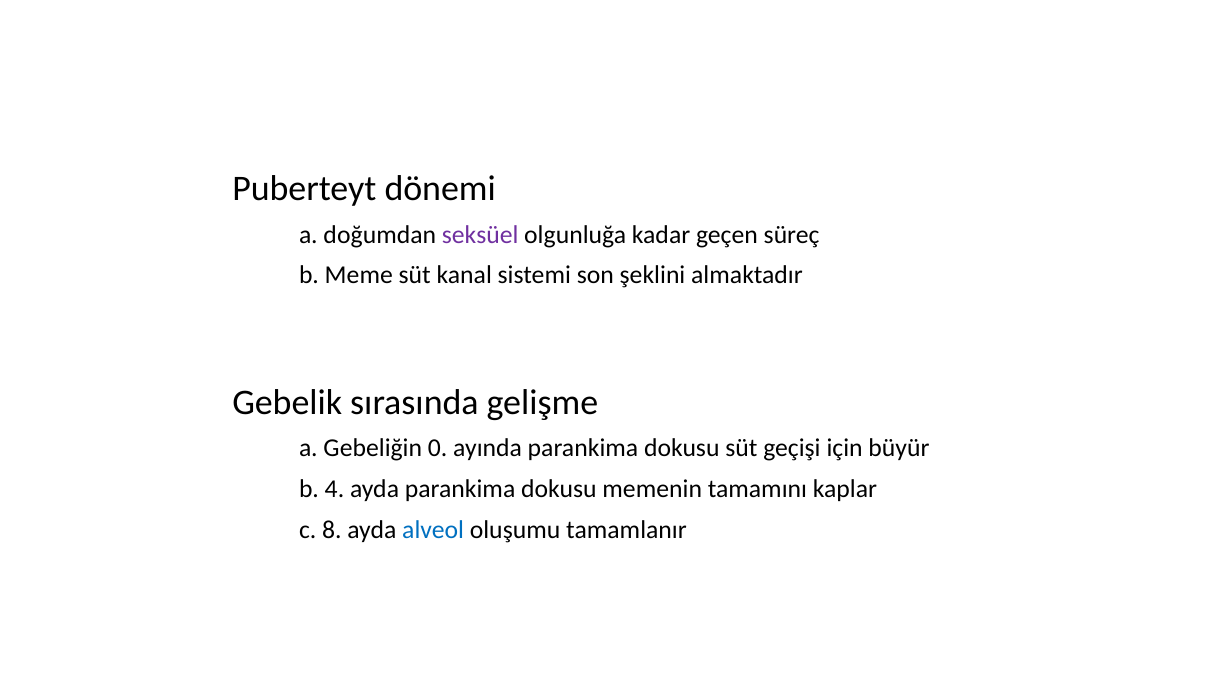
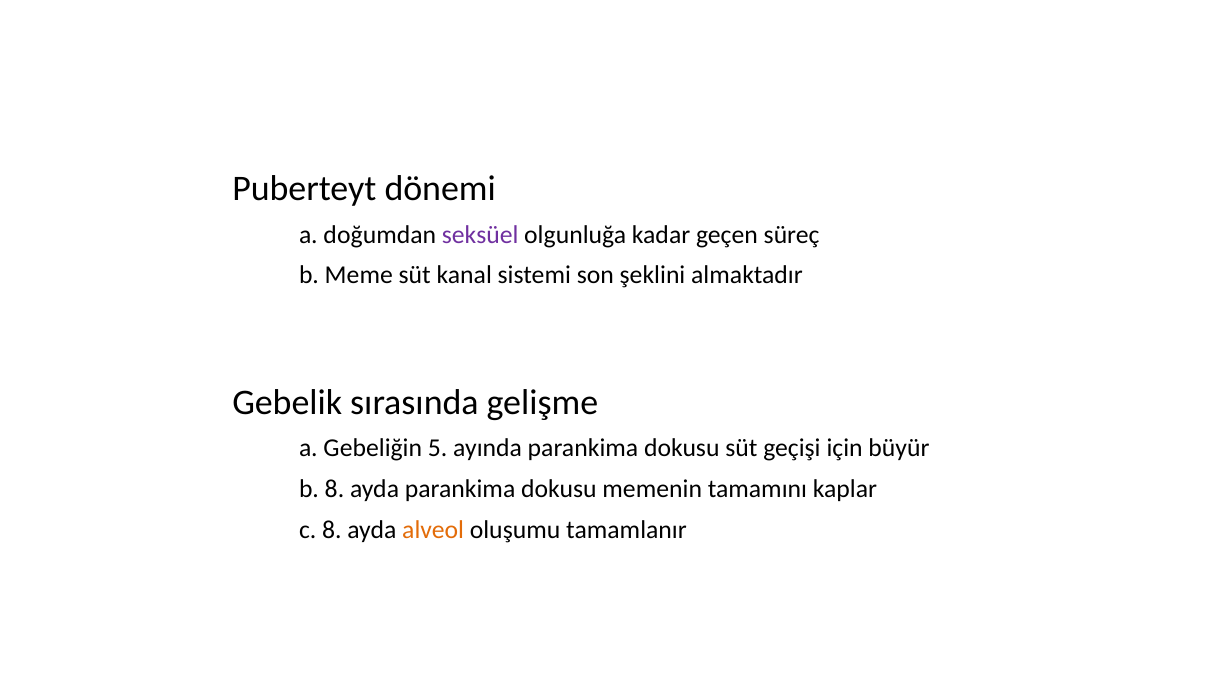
0: 0 -> 5
b 4: 4 -> 8
alveol colour: blue -> orange
